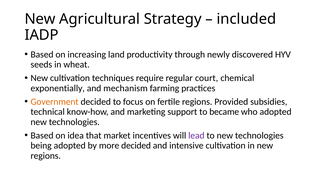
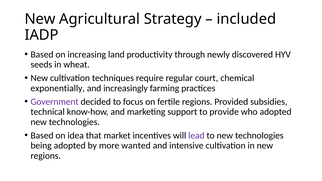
mechanism: mechanism -> increasingly
Government colour: orange -> purple
became: became -> provide
more decided: decided -> wanted
